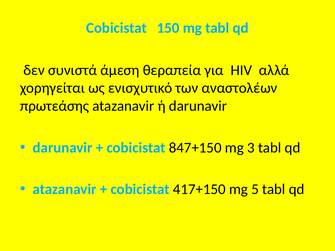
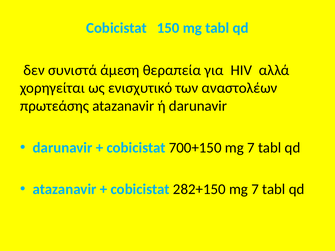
847+150: 847+150 -> 700+150
3 at (251, 148): 3 -> 7
417+150: 417+150 -> 282+150
5 at (255, 190): 5 -> 7
